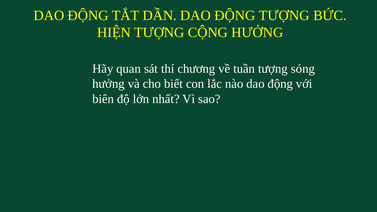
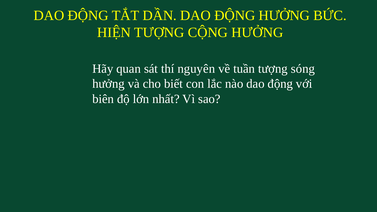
ĐỘNG TƯỢNG: TƯỢNG -> HƯỞNG
chương: chương -> nguyên
